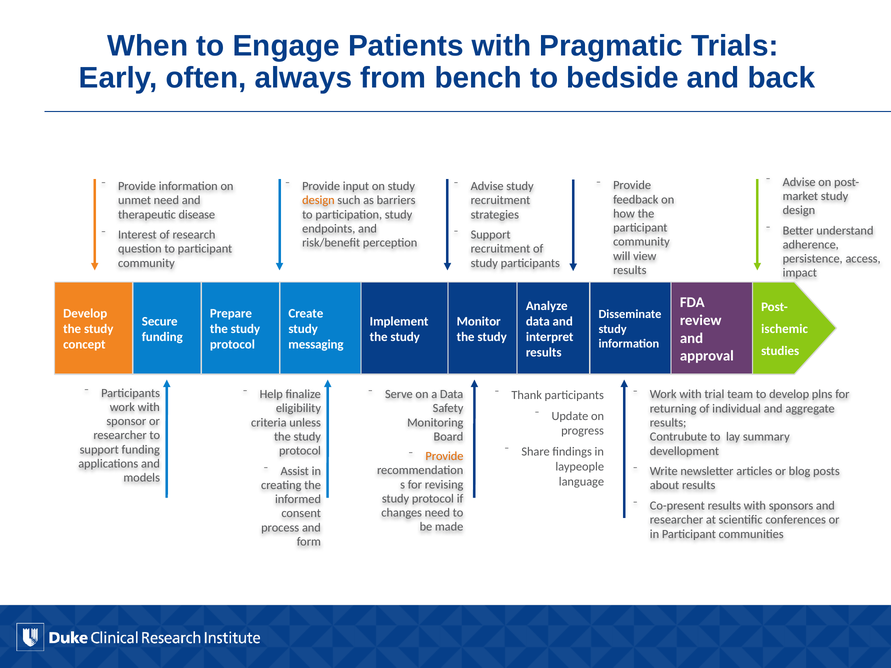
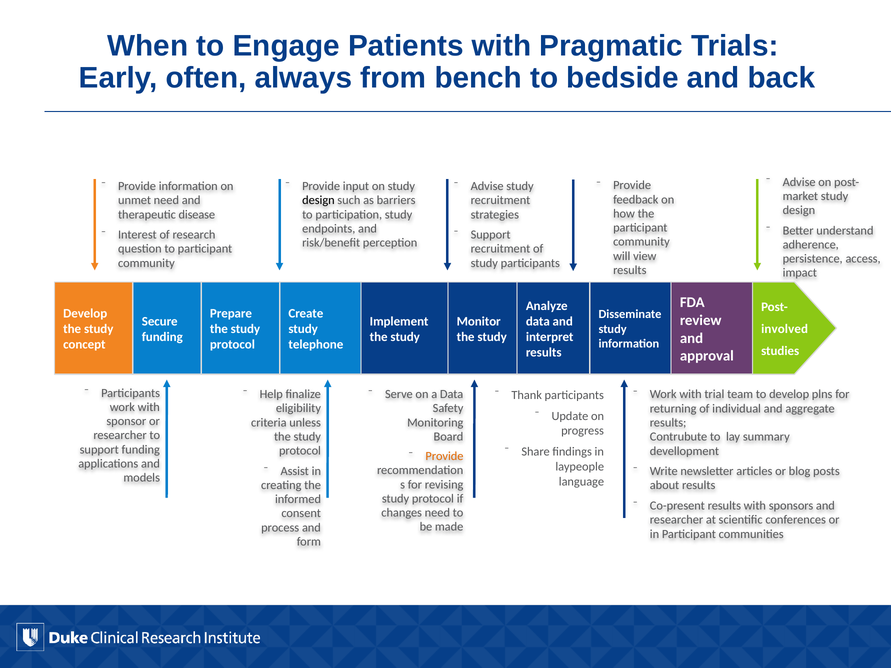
design at (318, 200) colour: orange -> black
ischemic: ischemic -> involved
messaging: messaging -> telephone
